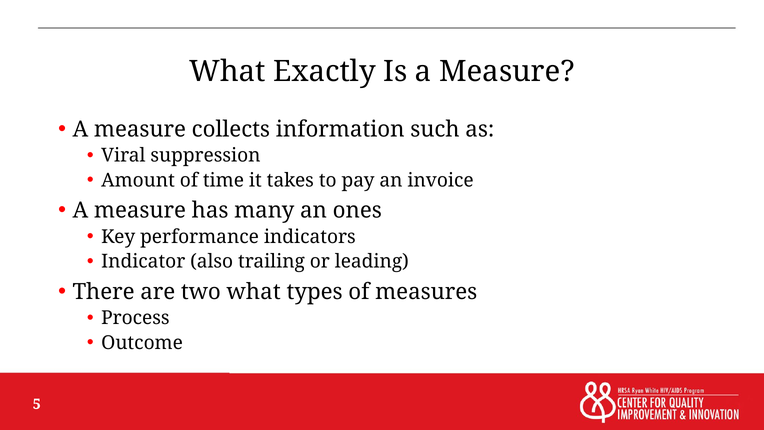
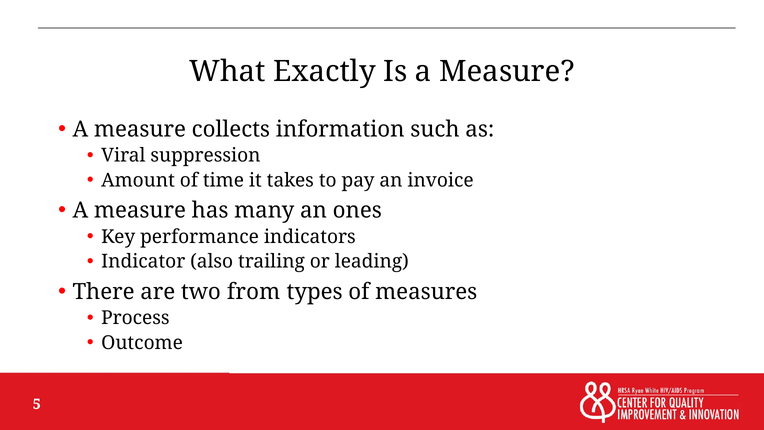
two what: what -> from
